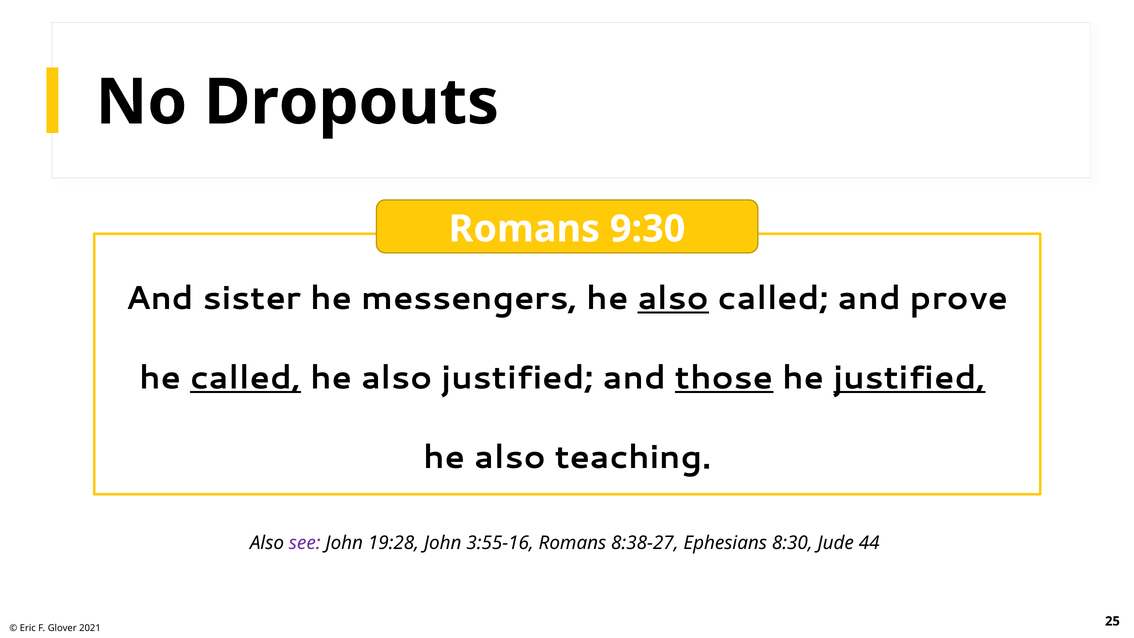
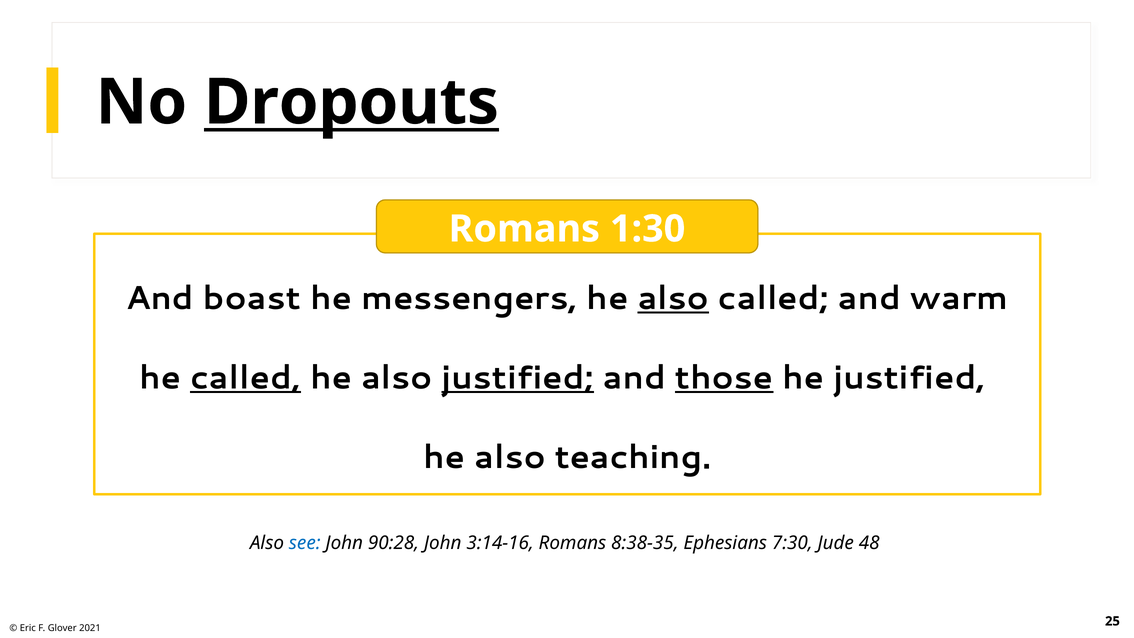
Dropouts underline: none -> present
9:30: 9:30 -> 1:30
sister: sister -> boast
prove: prove -> warm
justified at (518, 378) underline: none -> present
justified at (909, 378) underline: present -> none
see colour: purple -> blue
19:28: 19:28 -> 90:28
3:55-16: 3:55-16 -> 3:14-16
8:38-27: 8:38-27 -> 8:38-35
8:30: 8:30 -> 7:30
44: 44 -> 48
